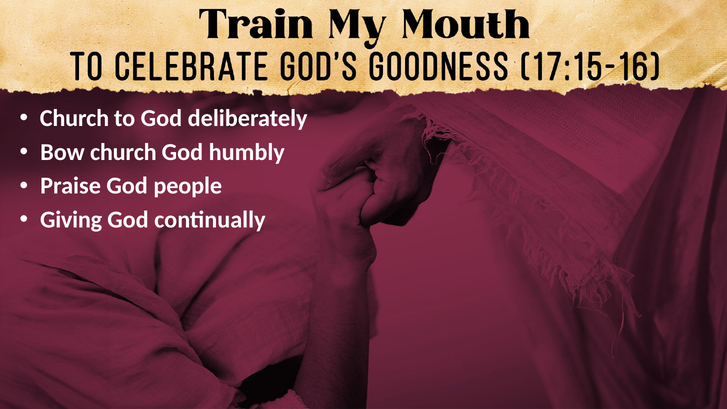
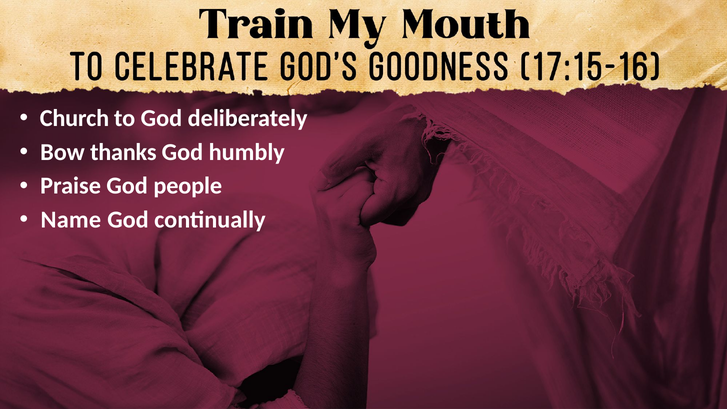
Bow church: church -> thanks
Giving: Giving -> Name
